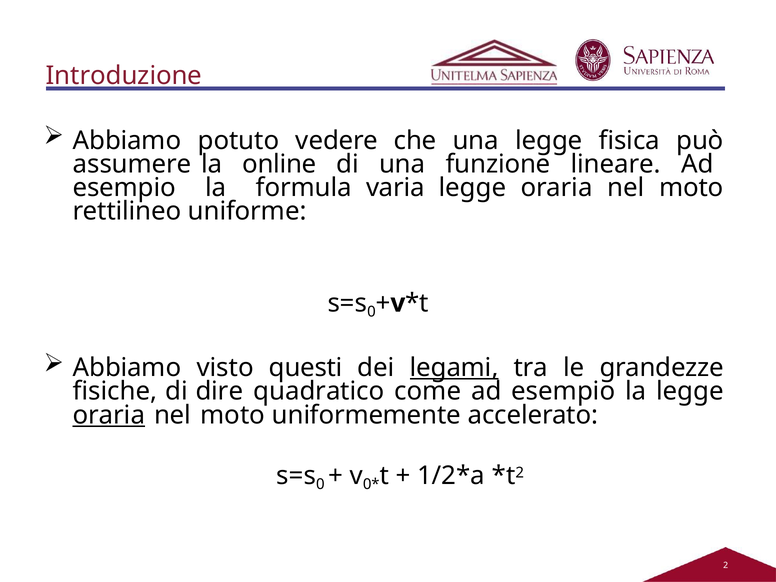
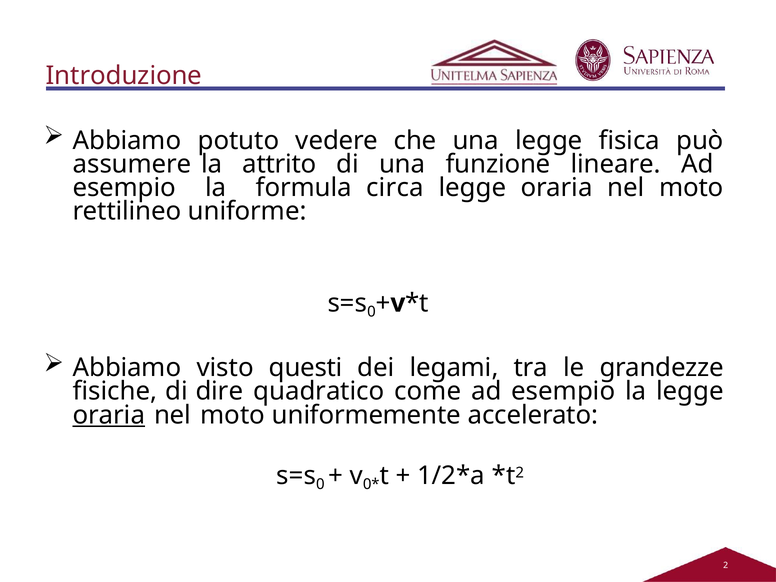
online: online -> attrito
varia: varia -> circa
legami underline: present -> none
